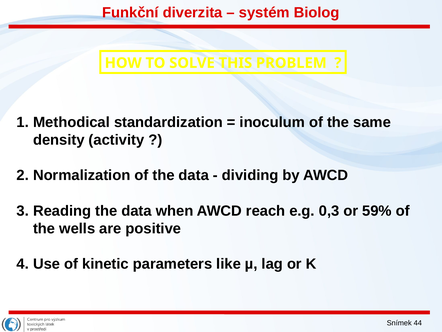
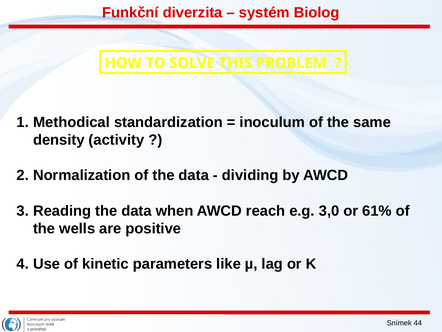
0,3: 0,3 -> 3,0
59%: 59% -> 61%
